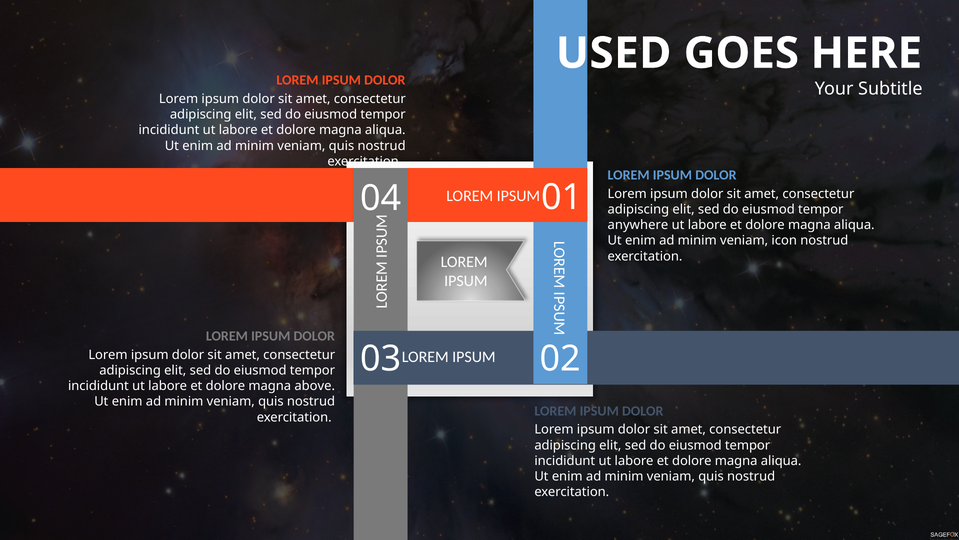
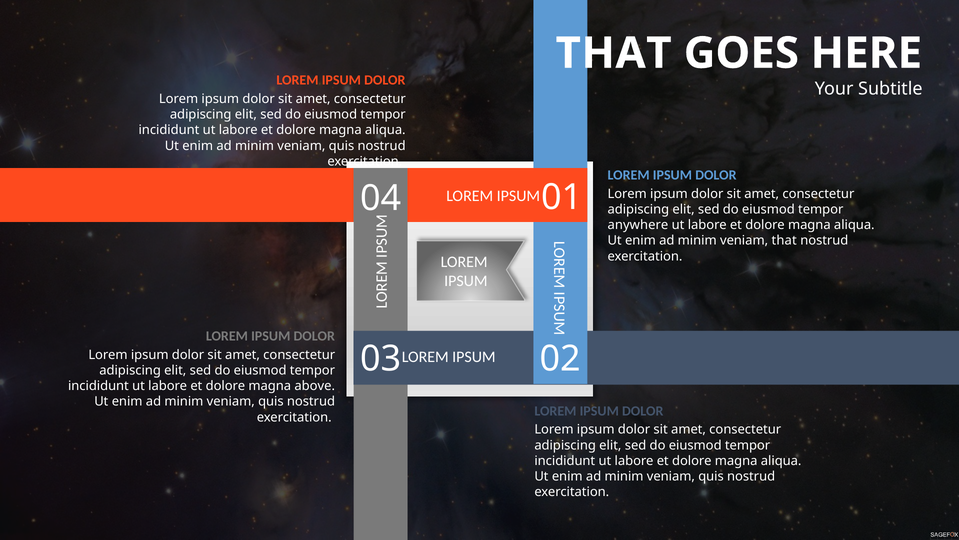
USED at (614, 53): USED -> THAT
veniam icon: icon -> that
